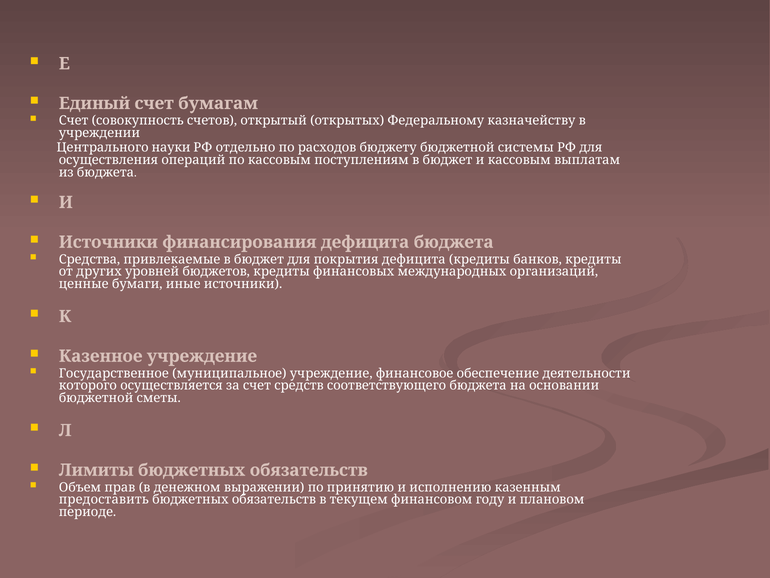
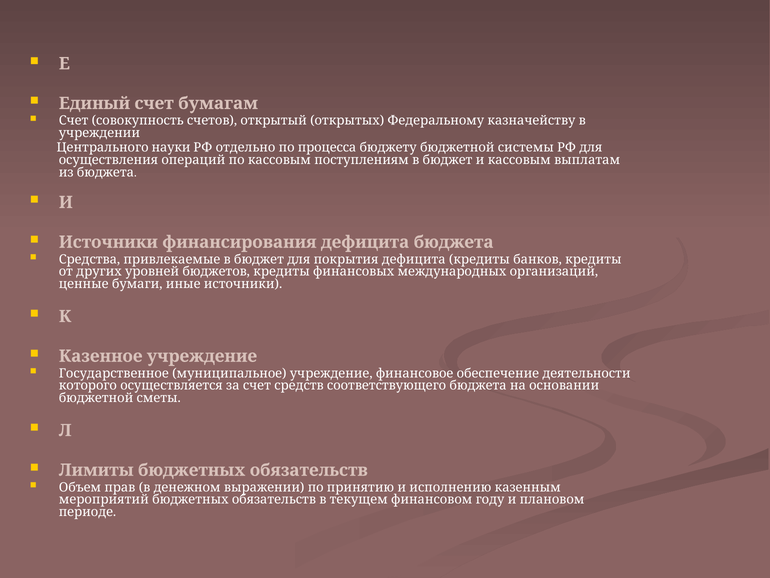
расходов: расходов -> процесса
предоставить: предоставить -> мероприятий
